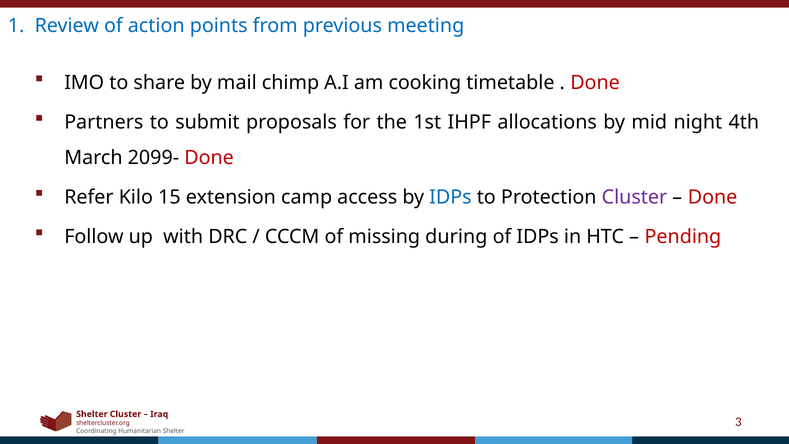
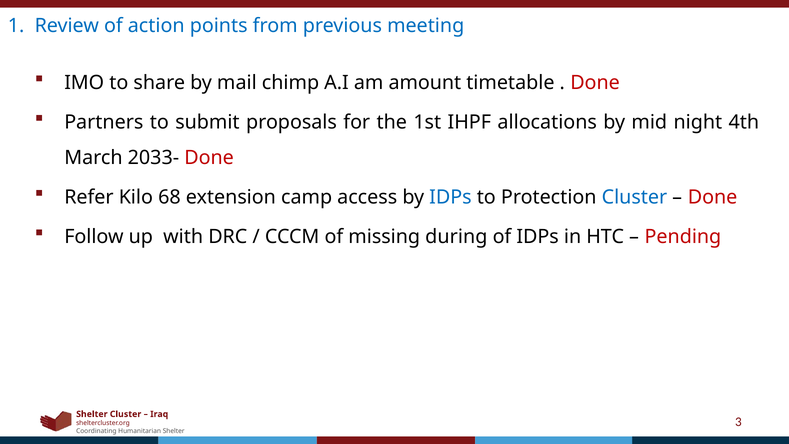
cooking: cooking -> amount
2099-: 2099- -> 2033-
15: 15 -> 68
Cluster at (634, 197) colour: purple -> blue
